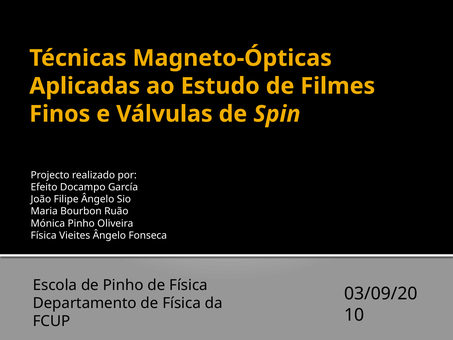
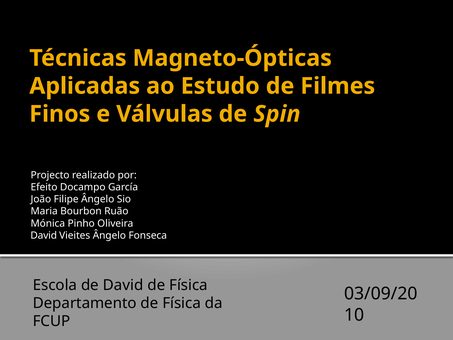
Física at (44, 235): Física -> David
de Pinho: Pinho -> David
